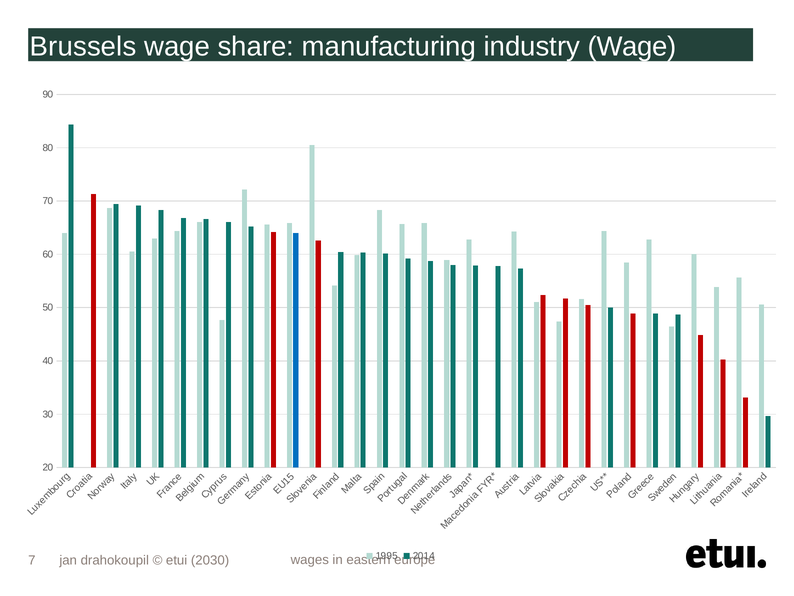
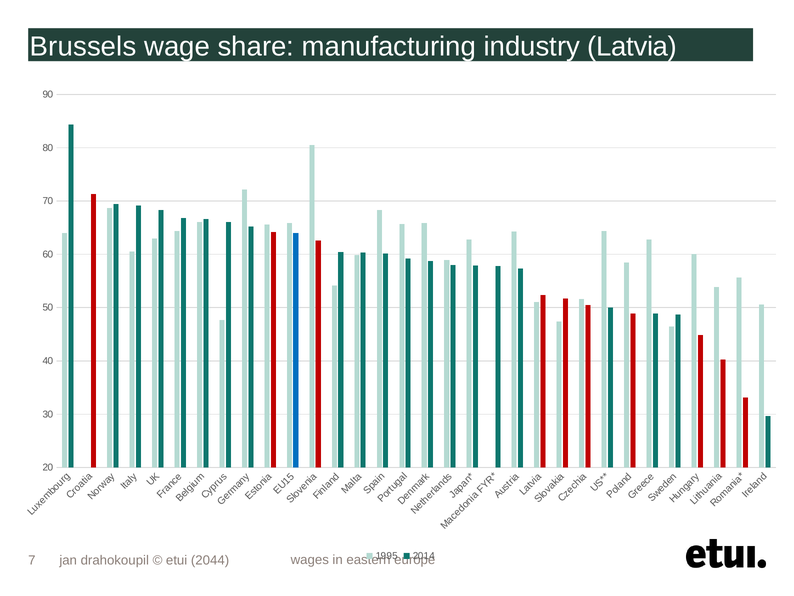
industry Wage: Wage -> Latvia
2030: 2030 -> 2044
